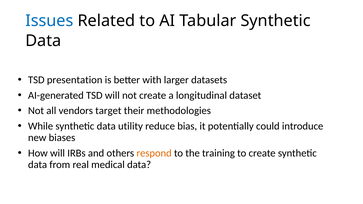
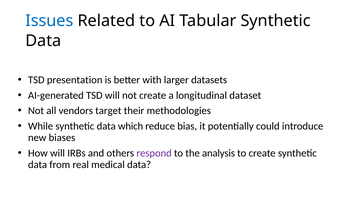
utility: utility -> which
respond colour: orange -> purple
training: training -> analysis
